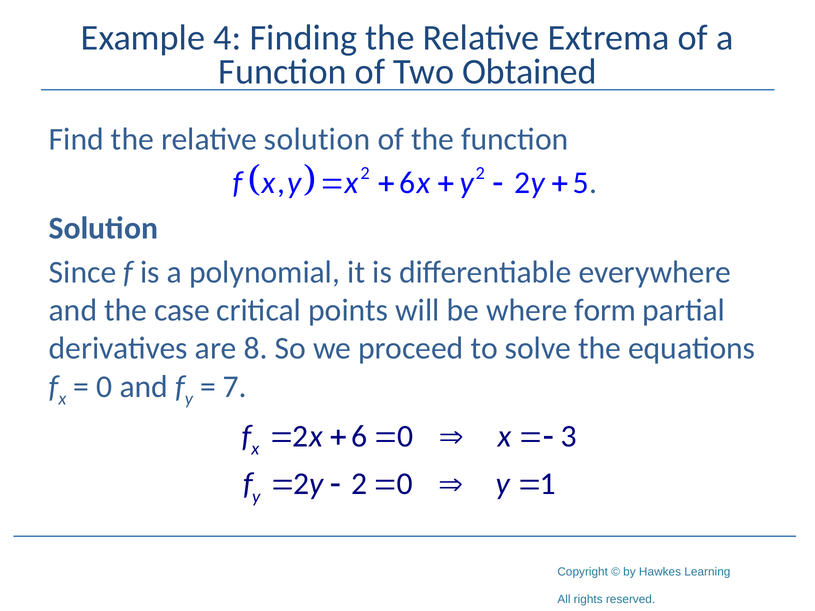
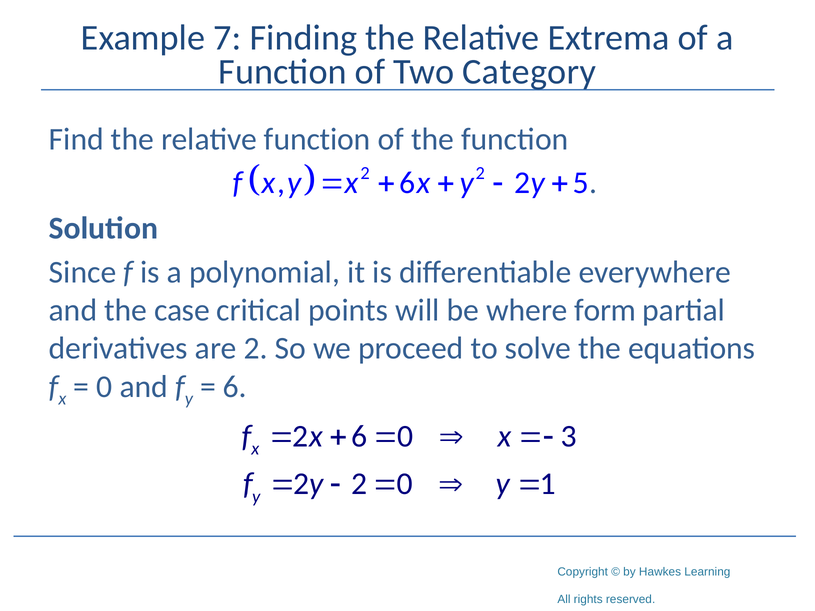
4: 4 -> 7
Obtained: Obtained -> Category
relative solution: solution -> function
are 8: 8 -> 2
7 at (235, 387): 7 -> 6
